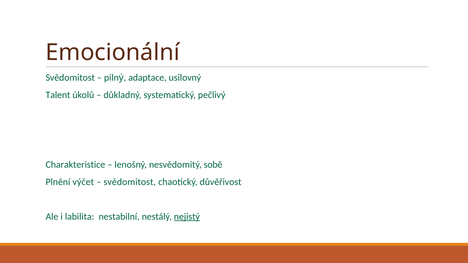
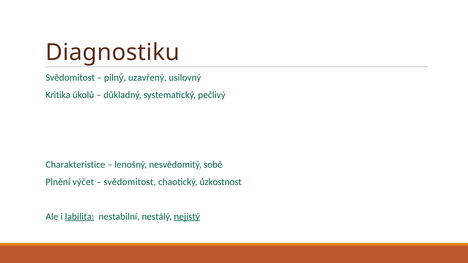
Emocionální: Emocionální -> Diagnostiku
adaptace: adaptace -> uzavřený
Talent: Talent -> Kritika
důvěřivost: důvěřivost -> úzkostnost
labilita underline: none -> present
